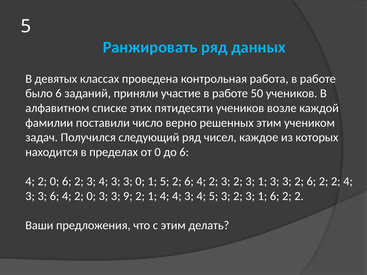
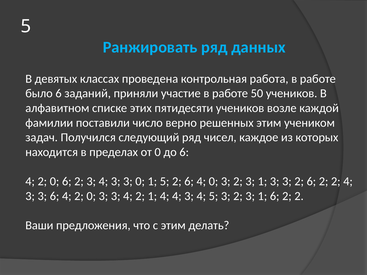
2 6 4 2: 2 -> 0
3 3 9: 9 -> 4
